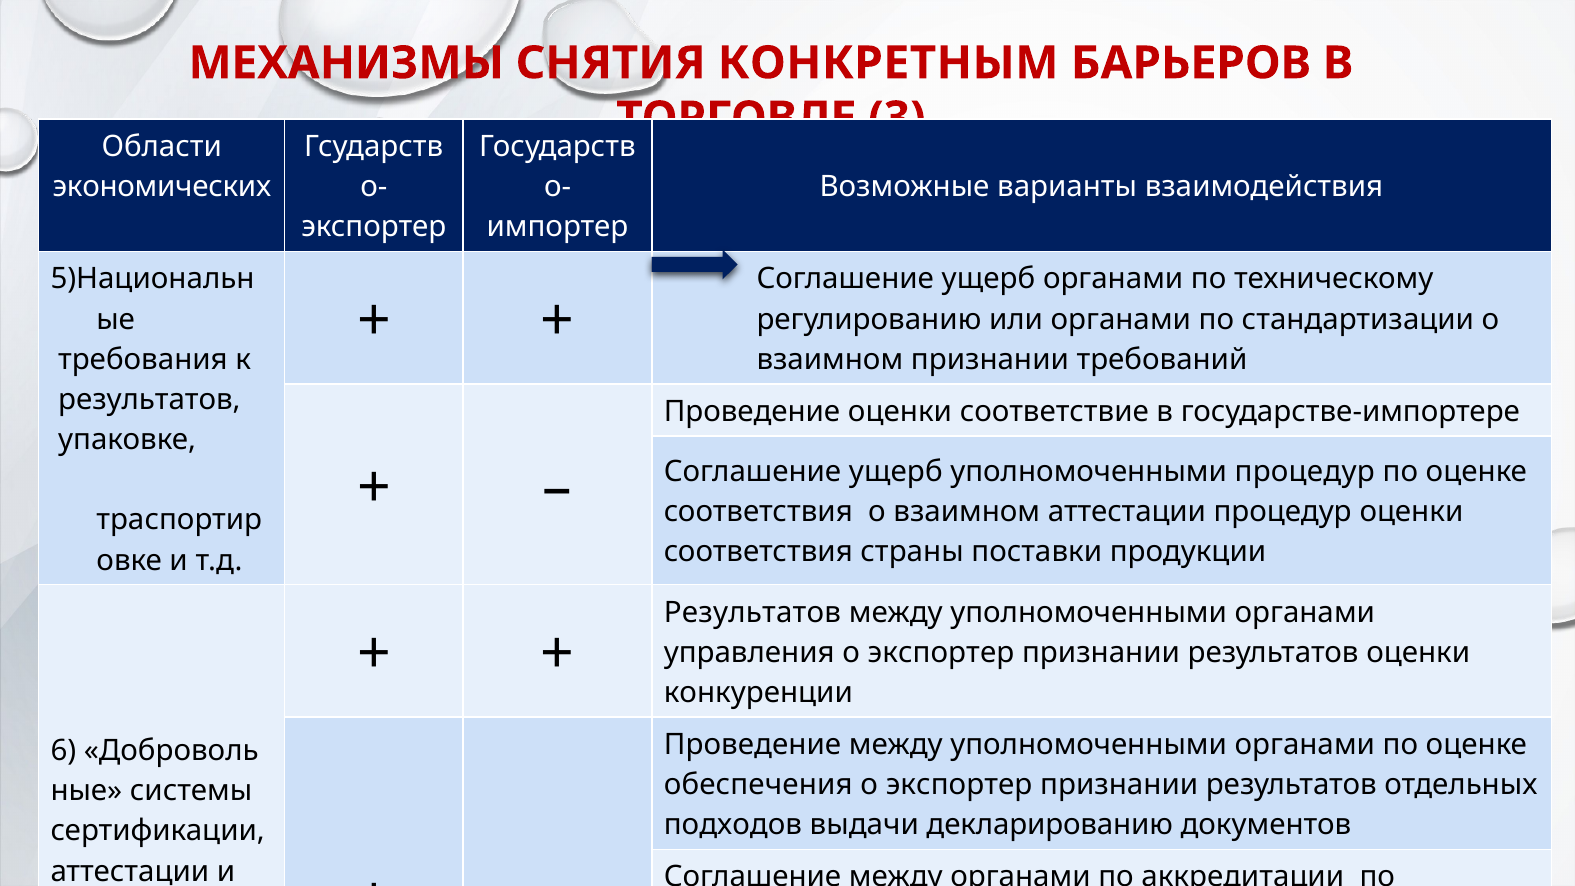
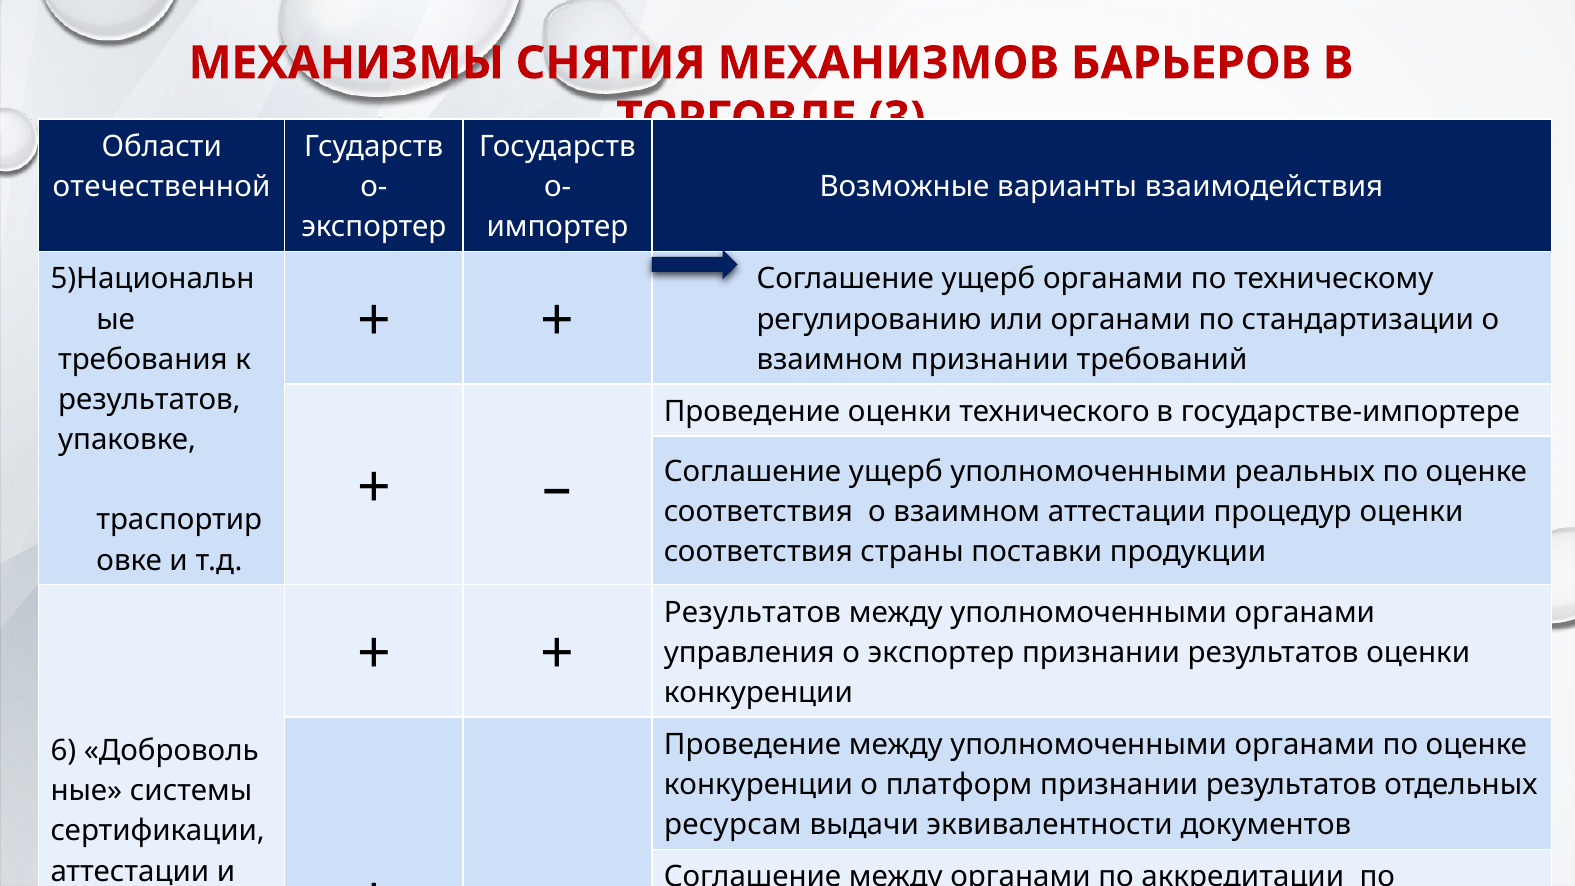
КОНКРЕТНЫМ: КОНКРЕТНЫМ -> МЕХАНИЗМОВ
экономических: экономических -> отечественной
соответствие: соответствие -> технического
уполномоченными процедур: процедур -> реальных
обеспечения at (758, 785): обеспечения -> конкуренции
экспортер at (959, 785): экспортер -> платформ
подходов: подходов -> ресурсам
декларированию: декларированию -> эквивалентности
